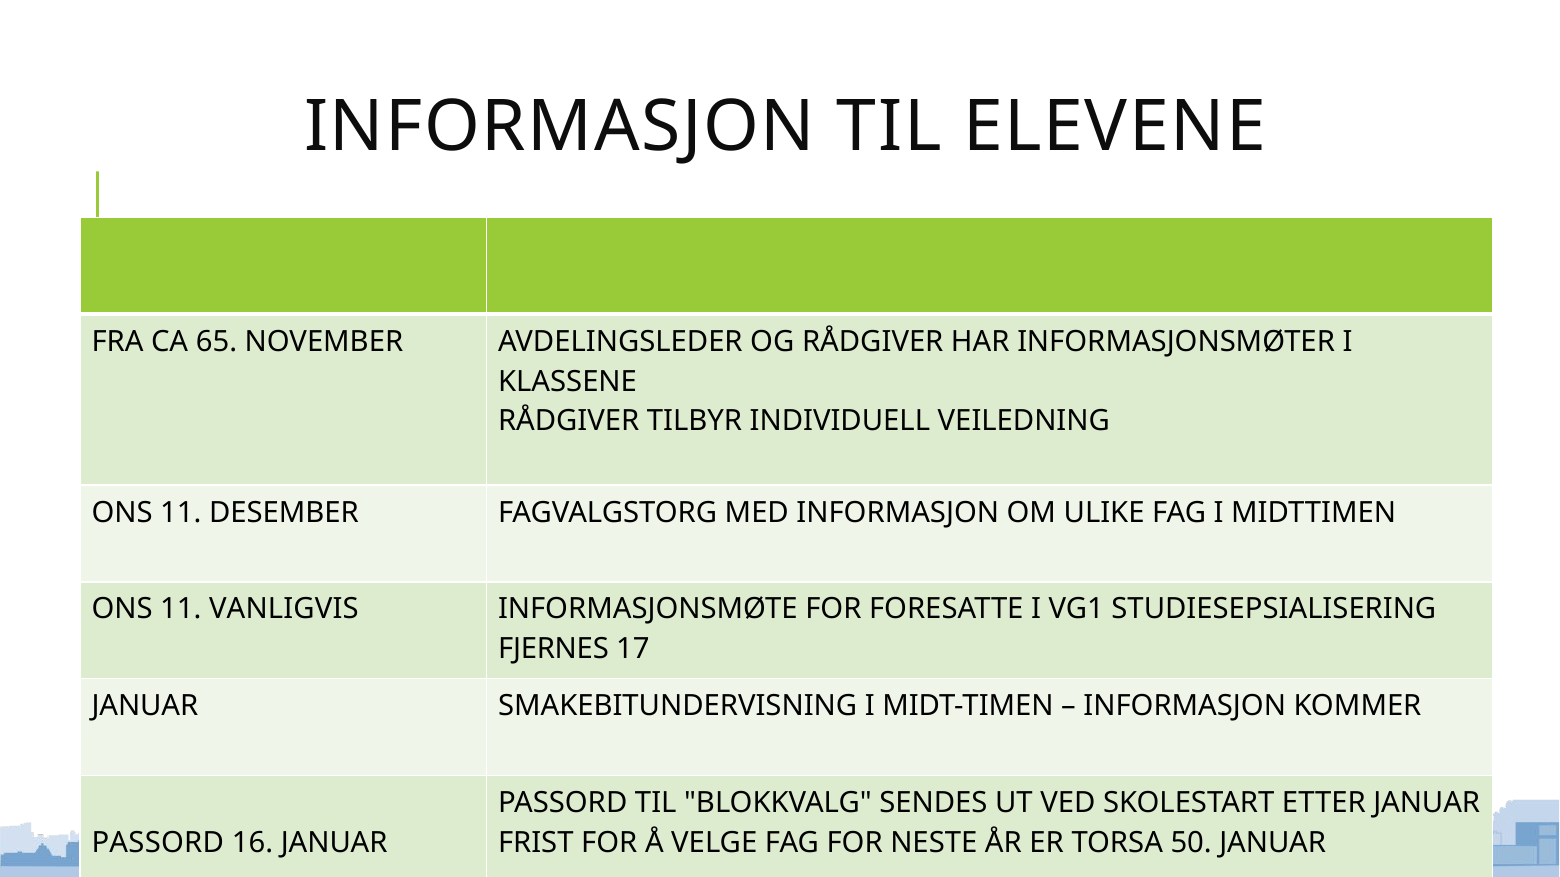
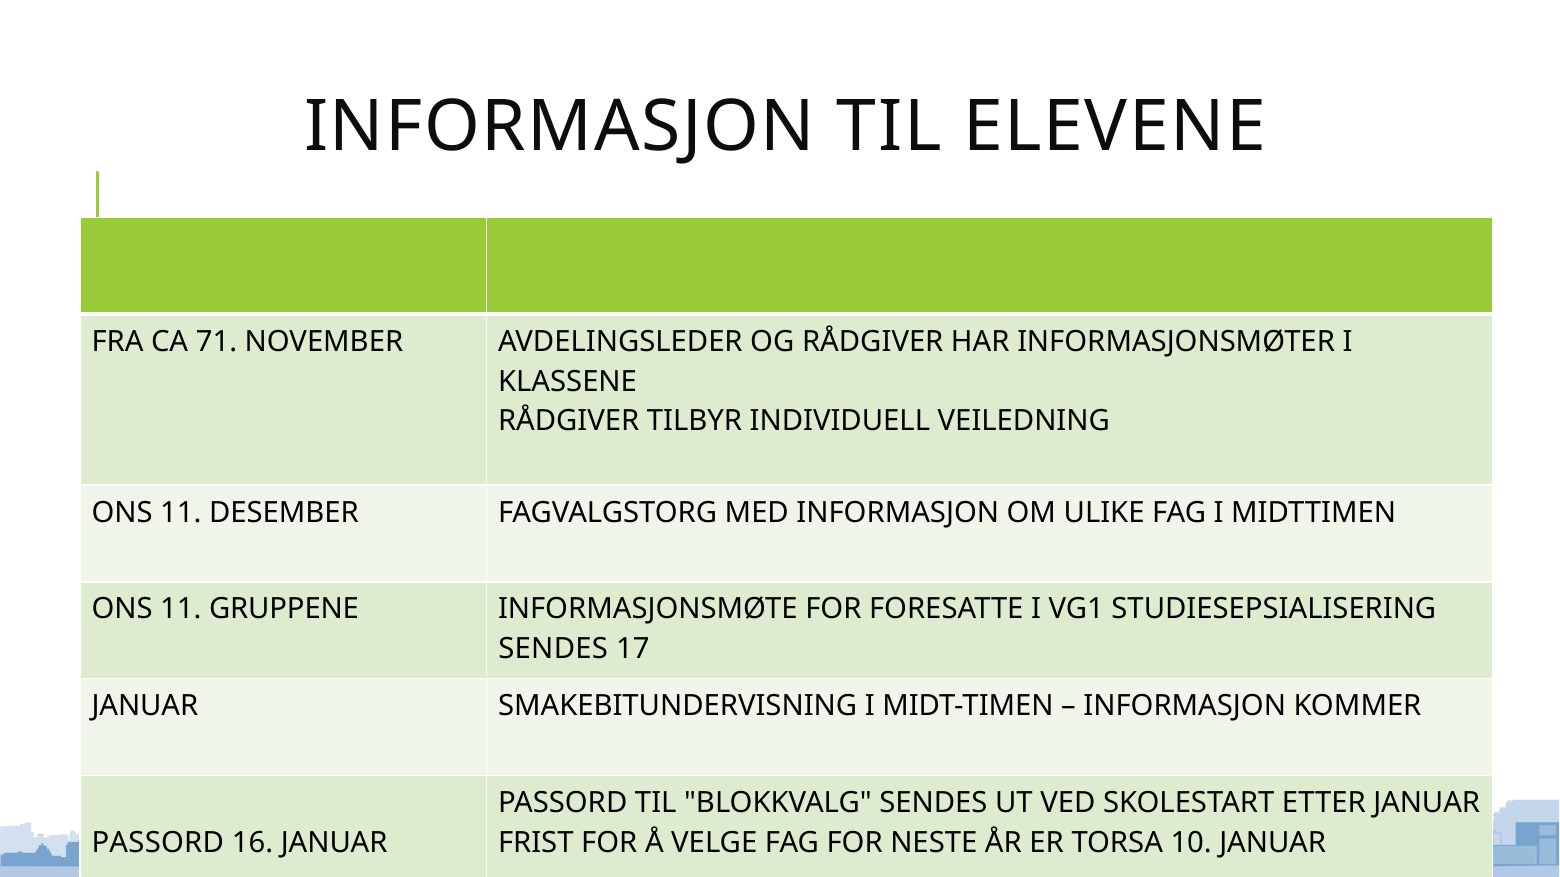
65: 65 -> 71
VANLIGVIS: VANLIGVIS -> GRUPPENE
FJERNES at (553, 649): FJERNES -> SENDES
50: 50 -> 10
